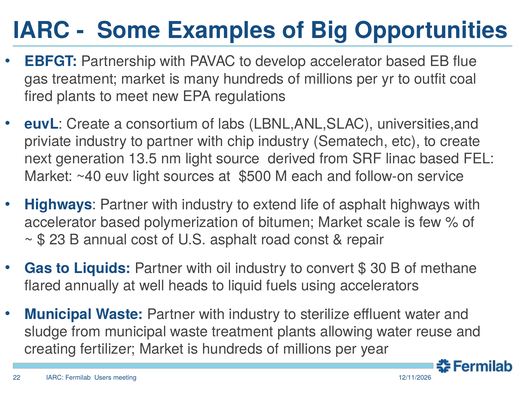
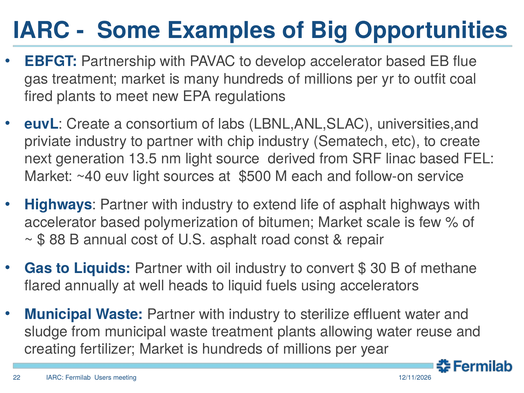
23: 23 -> 88
